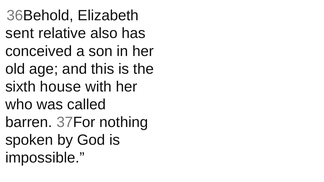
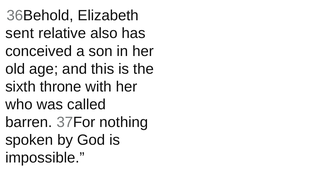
house: house -> throne
